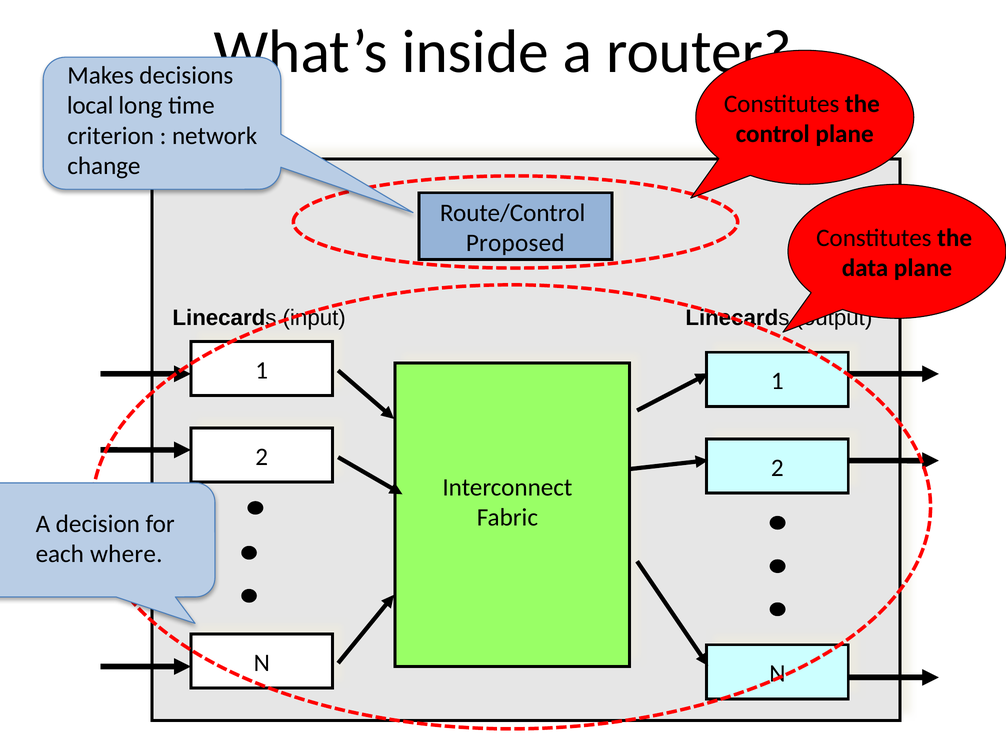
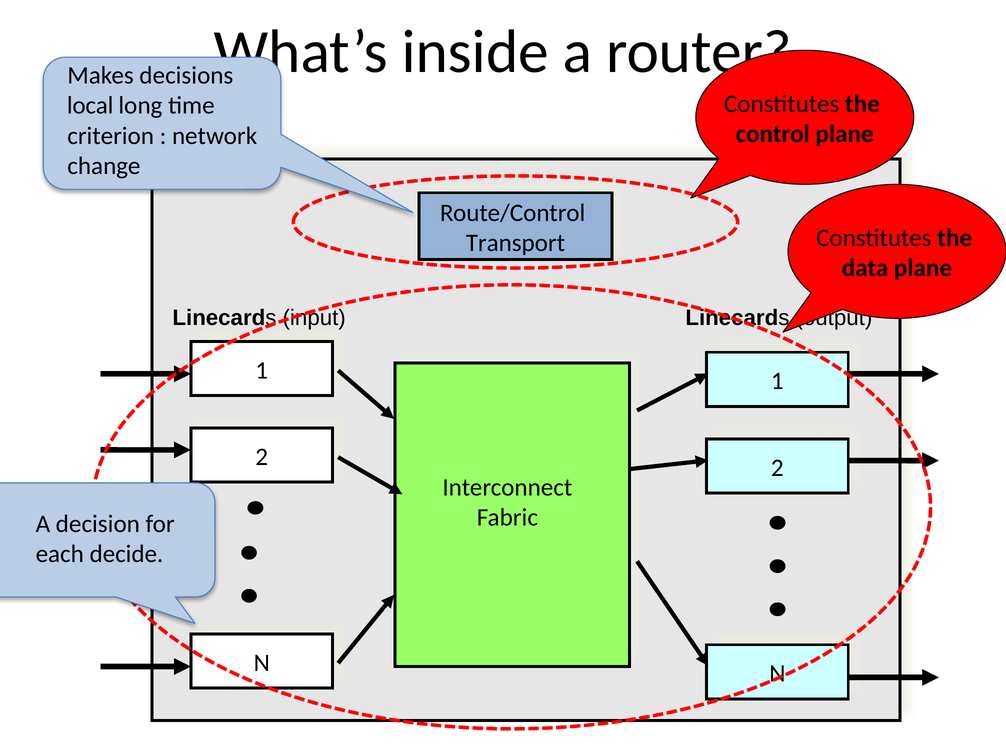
Proposed: Proposed -> Transport
where: where -> decide
